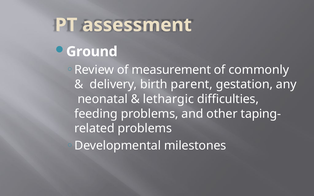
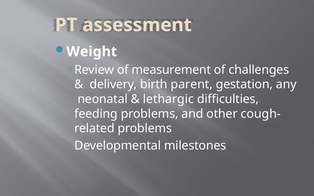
Ground: Ground -> Weight
commonly: commonly -> challenges
taping-: taping- -> cough-
